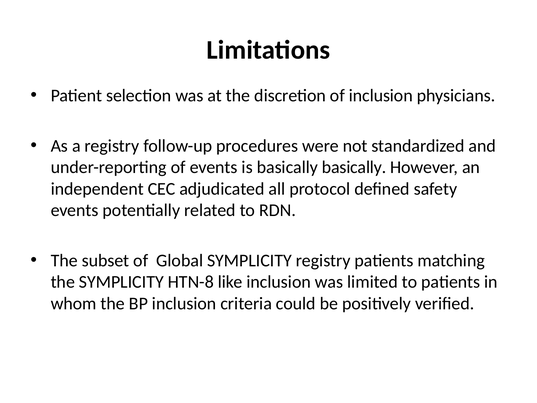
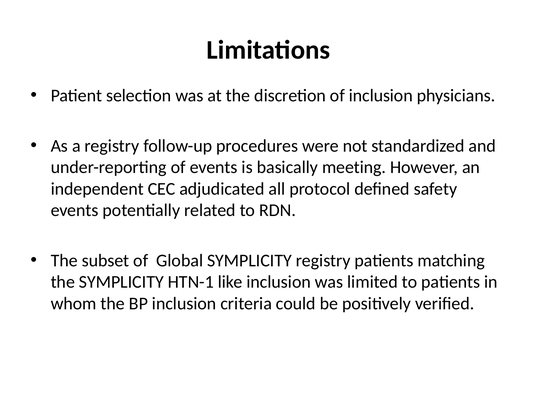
basically basically: basically -> meeting
HTN-8: HTN-8 -> HTN-1
